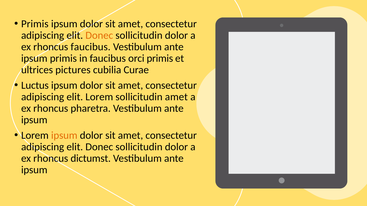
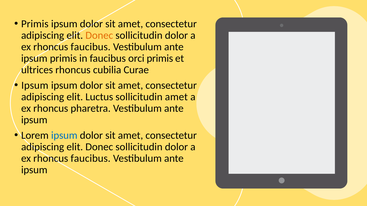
ultrices pictures: pictures -> rhoncus
Luctus at (35, 85): Luctus -> Ipsum
elit Lorem: Lorem -> Luctus
ipsum at (64, 136) colour: orange -> blue
dictumst at (91, 159): dictumst -> faucibus
